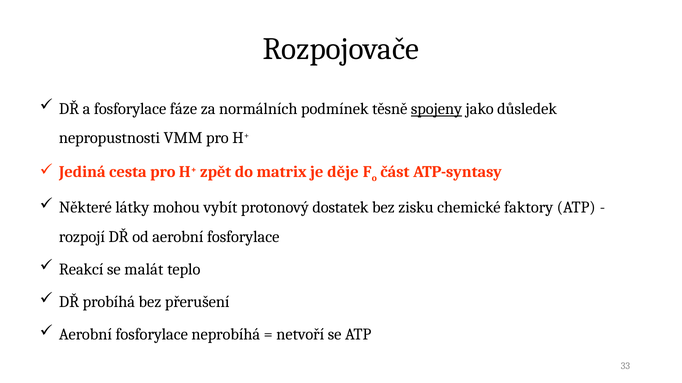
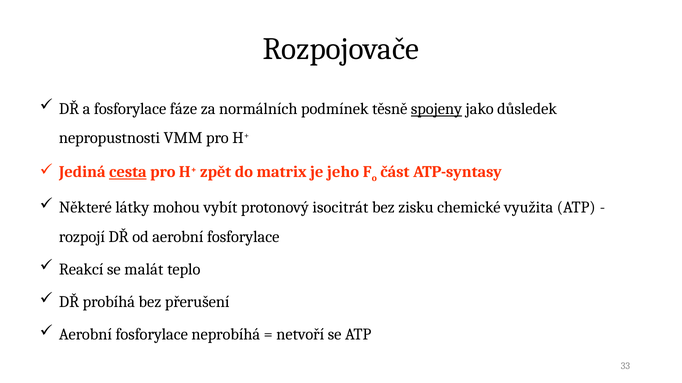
cesta underline: none -> present
děje: děje -> jeho
dostatek: dostatek -> isocitrát
faktory: faktory -> využita
